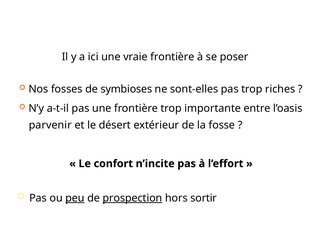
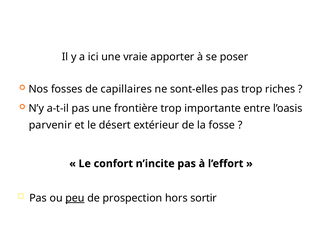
vraie frontière: frontière -> apporter
symbioses: symbioses -> capillaires
prospection underline: present -> none
